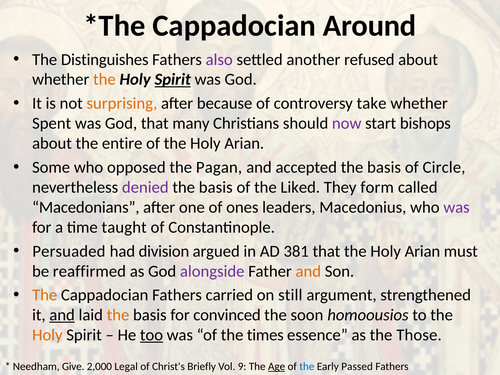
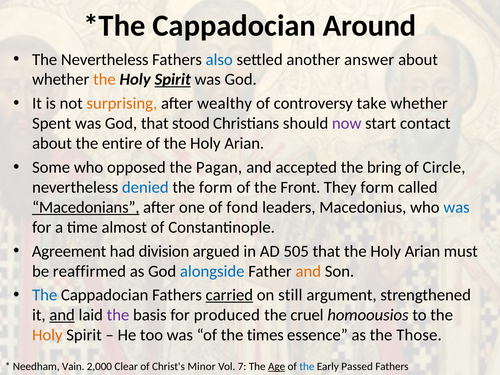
The Distinguishes: Distinguishes -> Nevertheless
also colour: purple -> blue
refused: refused -> answer
because: because -> wealthy
many: many -> stood
bishops: bishops -> contact
accepted the basis: basis -> bring
denied colour: purple -> blue
basis at (216, 187): basis -> form
Liked: Liked -> Front
Macedonians underline: none -> present
ones: ones -> fond
was at (456, 207) colour: purple -> blue
taught: taught -> almost
Persuaded: Persuaded -> Agreement
381: 381 -> 505
alongside colour: purple -> blue
The at (45, 295) colour: orange -> blue
carried underline: none -> present
the at (118, 315) colour: orange -> purple
convinced: convinced -> produced
soon: soon -> cruel
too underline: present -> none
Give: Give -> Vain
Legal: Legal -> Clear
Briefly: Briefly -> Minor
9: 9 -> 7
